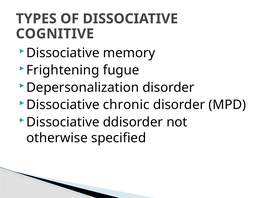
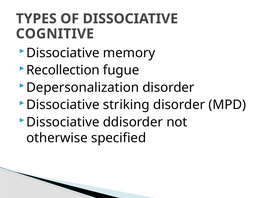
Frightening: Frightening -> Recollection
chronic: chronic -> striking
